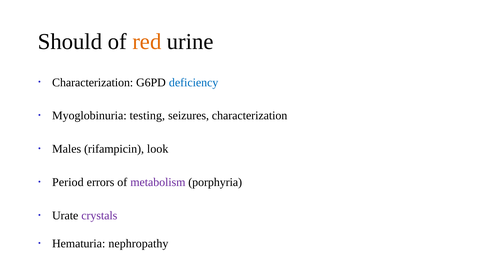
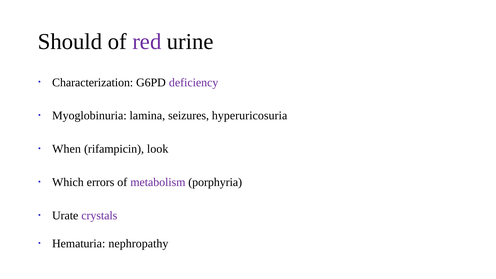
red colour: orange -> purple
deficiency colour: blue -> purple
testing: testing -> lamina
seizures characterization: characterization -> hyperuricosuria
Males: Males -> When
Period: Period -> Which
